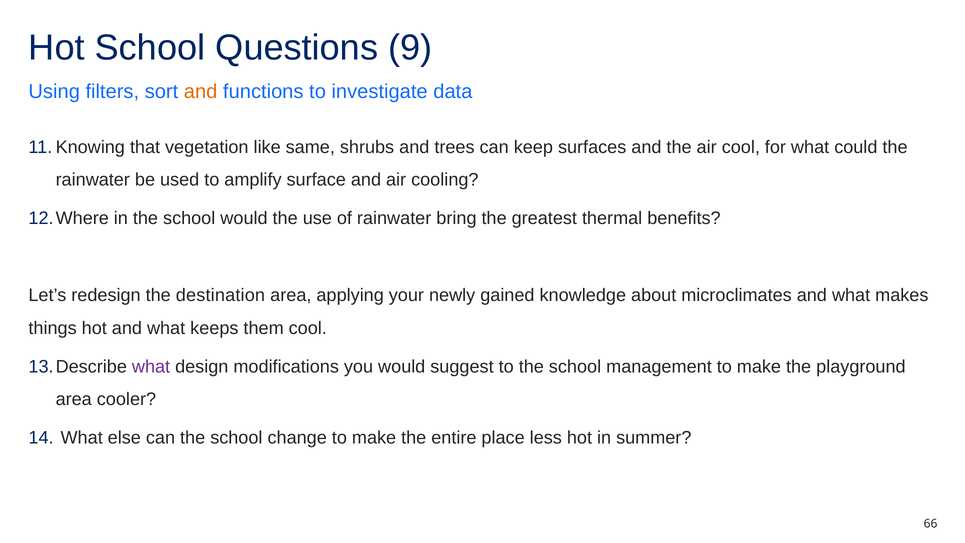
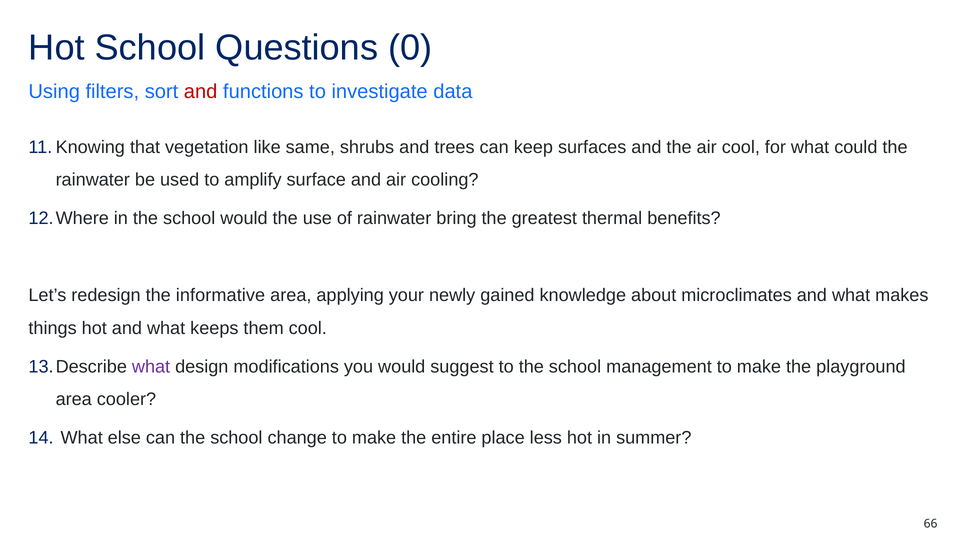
9: 9 -> 0
and at (201, 92) colour: orange -> red
destination: destination -> informative
